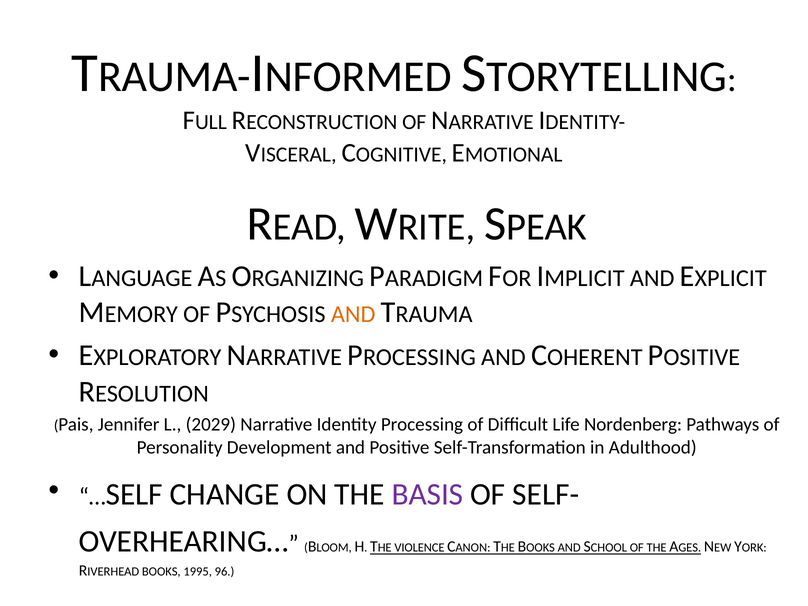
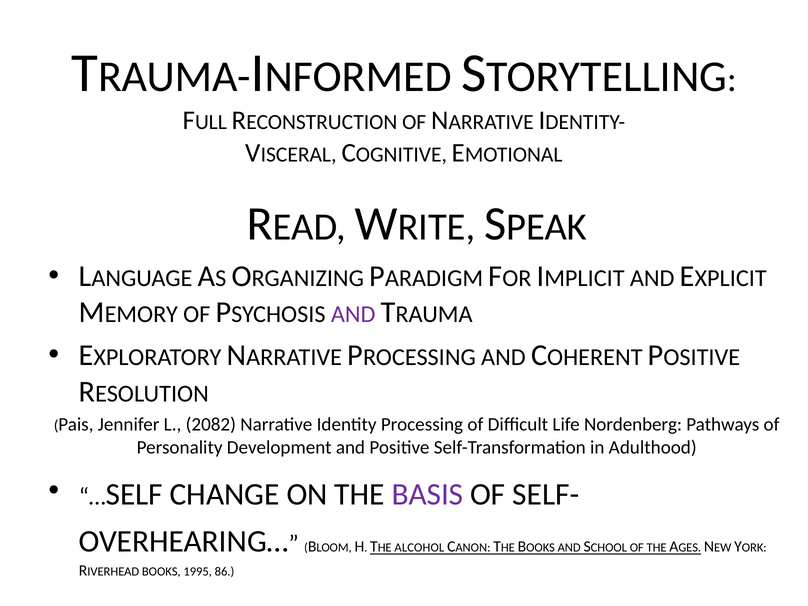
AND at (353, 314) colour: orange -> purple
2029: 2029 -> 2082
VIOLENCE: VIOLENCE -> ALCOHOL
96: 96 -> 86
